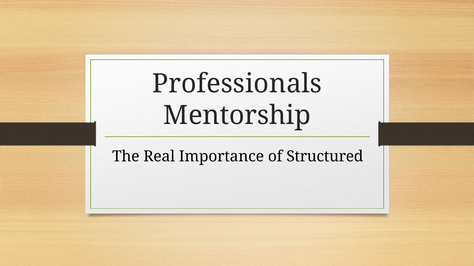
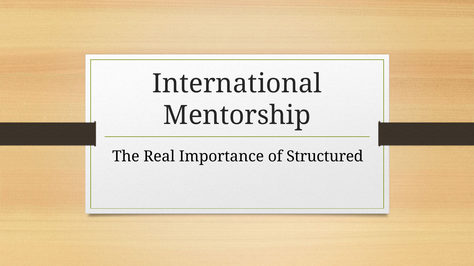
Professionals: Professionals -> International
